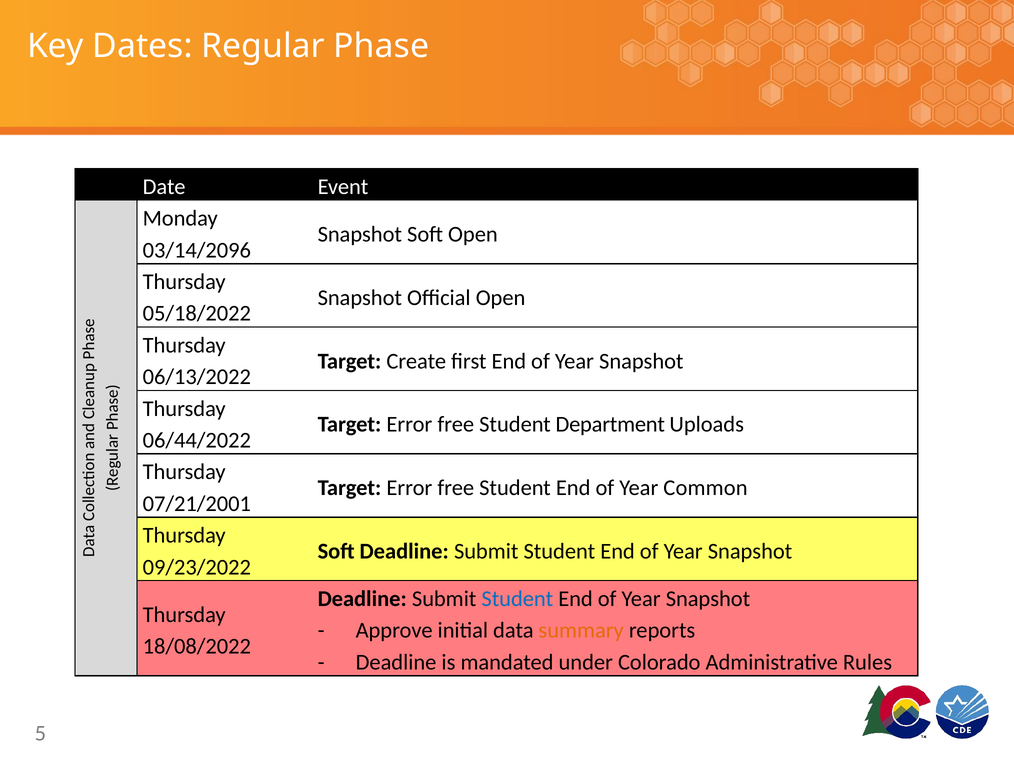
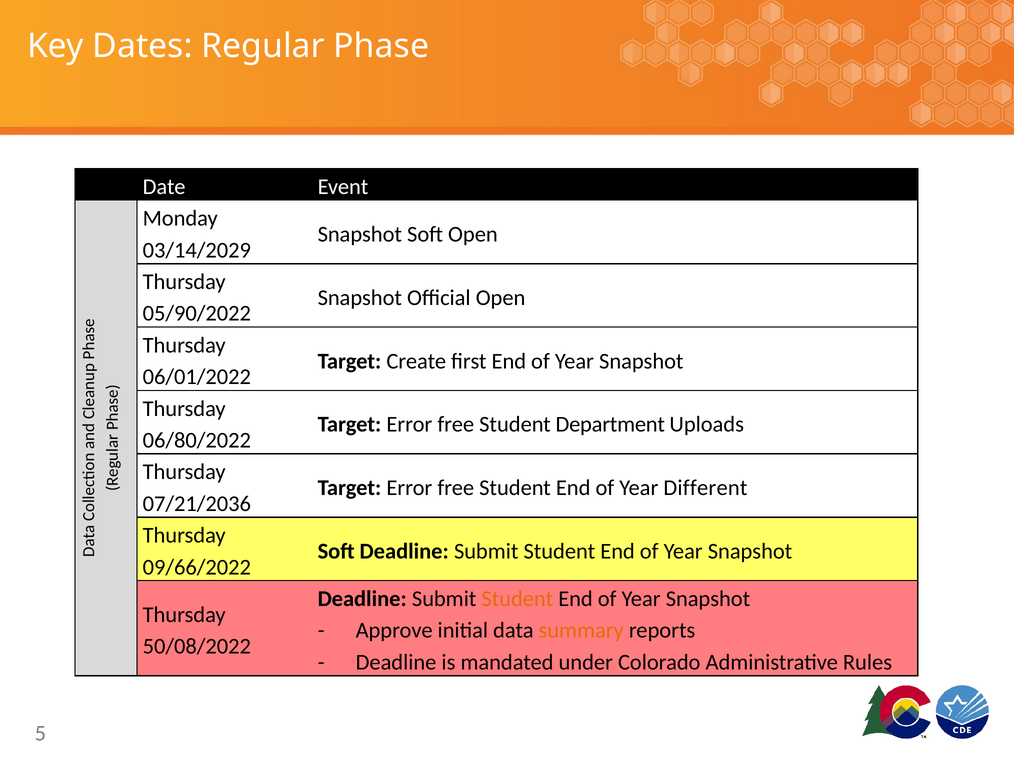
03/14/2096: 03/14/2096 -> 03/14/2029
05/18/2022: 05/18/2022 -> 05/90/2022
06/13/2022: 06/13/2022 -> 06/01/2022
06/44/2022: 06/44/2022 -> 06/80/2022
Common: Common -> Different
07/21/2001: 07/21/2001 -> 07/21/2036
09/23/2022: 09/23/2022 -> 09/66/2022
Student at (517, 598) colour: blue -> orange
18/08/2022: 18/08/2022 -> 50/08/2022
